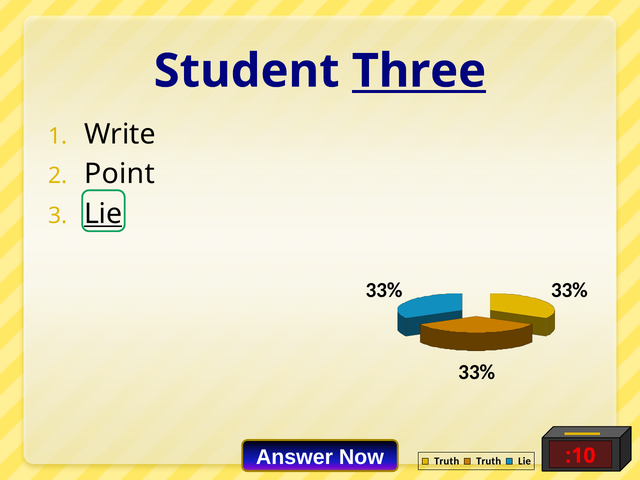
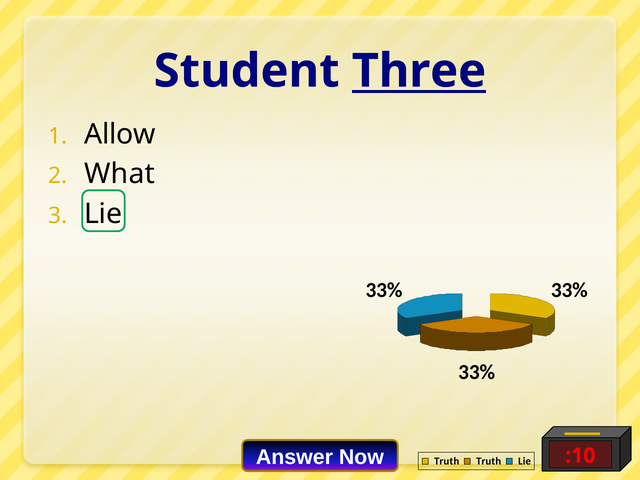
Write: Write -> Allow
Point: Point -> What
Lie at (103, 214) underline: present -> none
